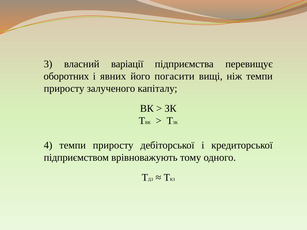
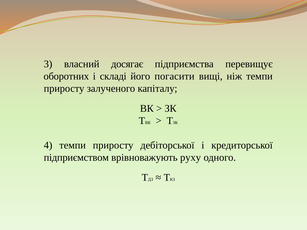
варіації: варіації -> досягає
явних: явних -> складі
тому: тому -> руху
